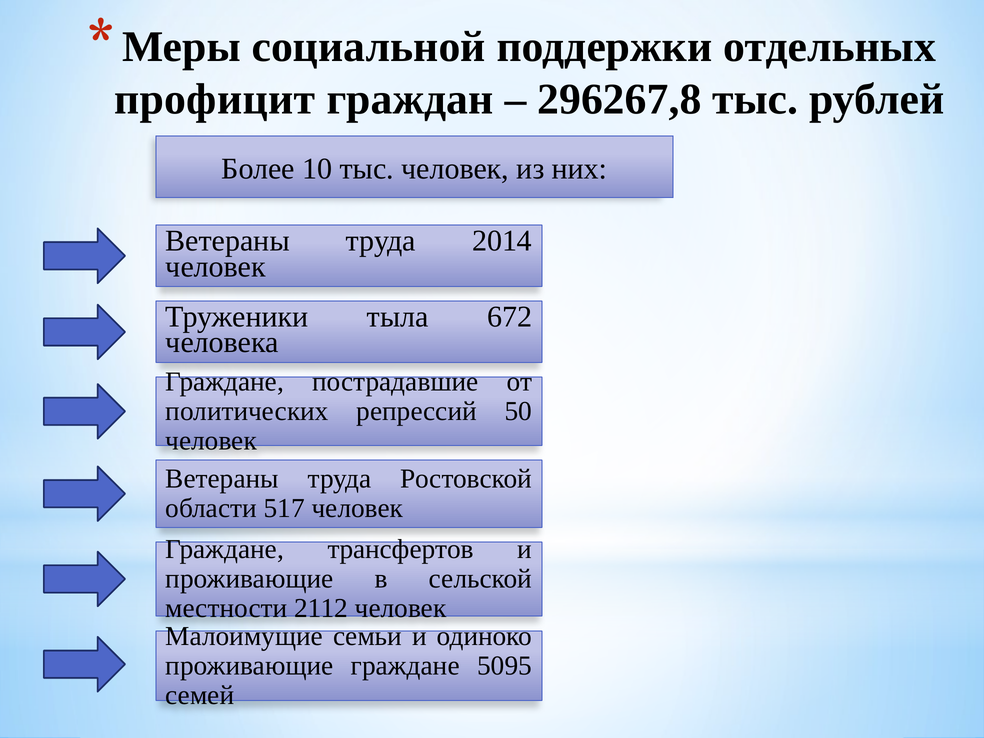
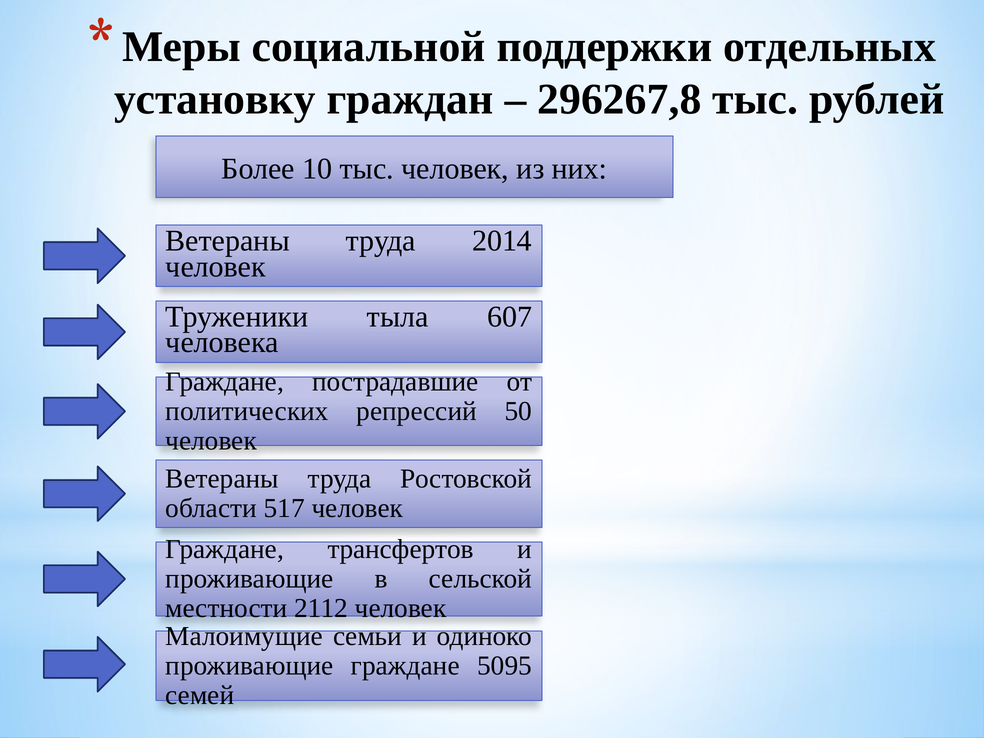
профицит: профицит -> установку
672: 672 -> 607
